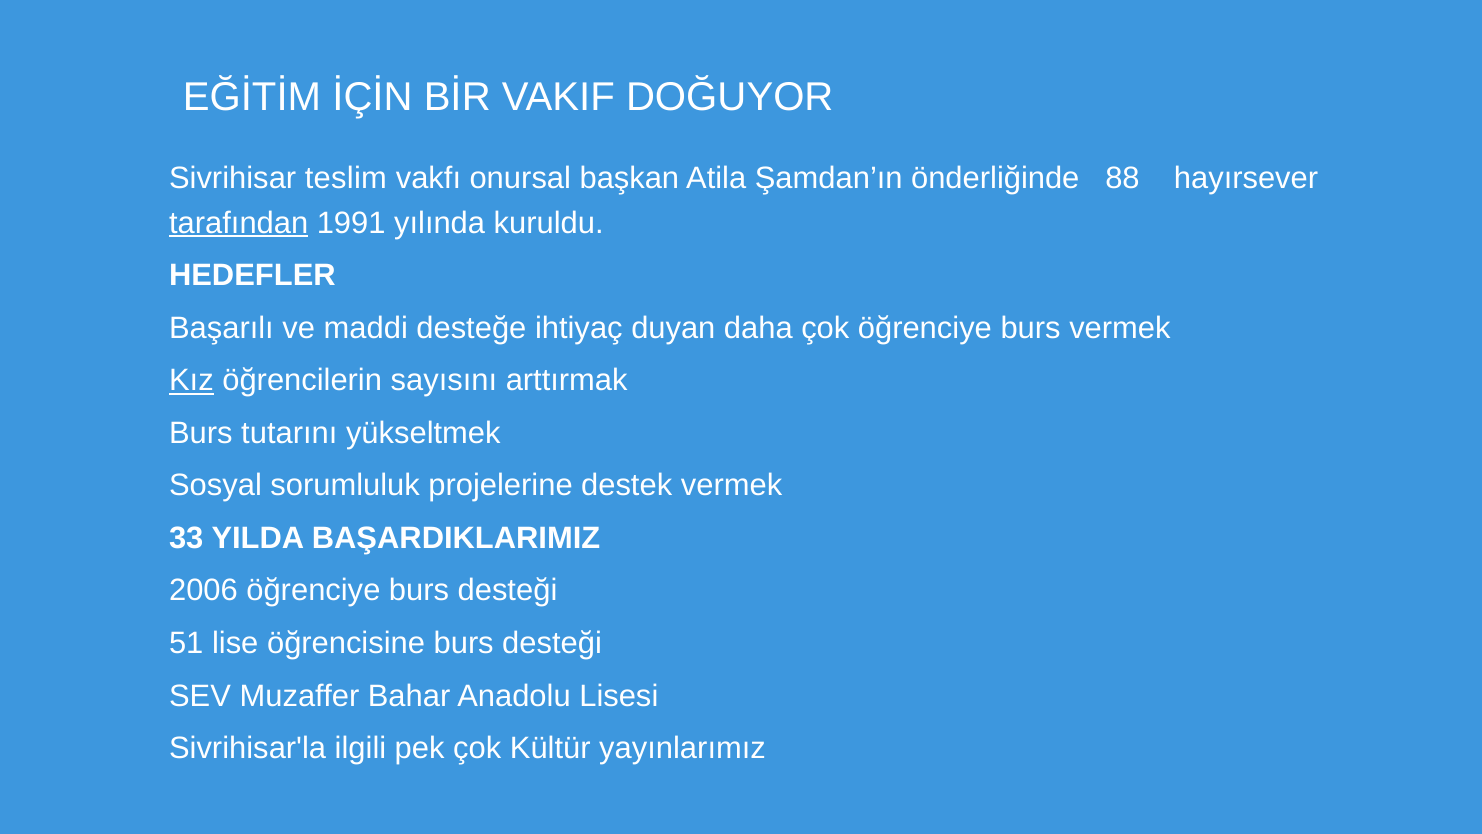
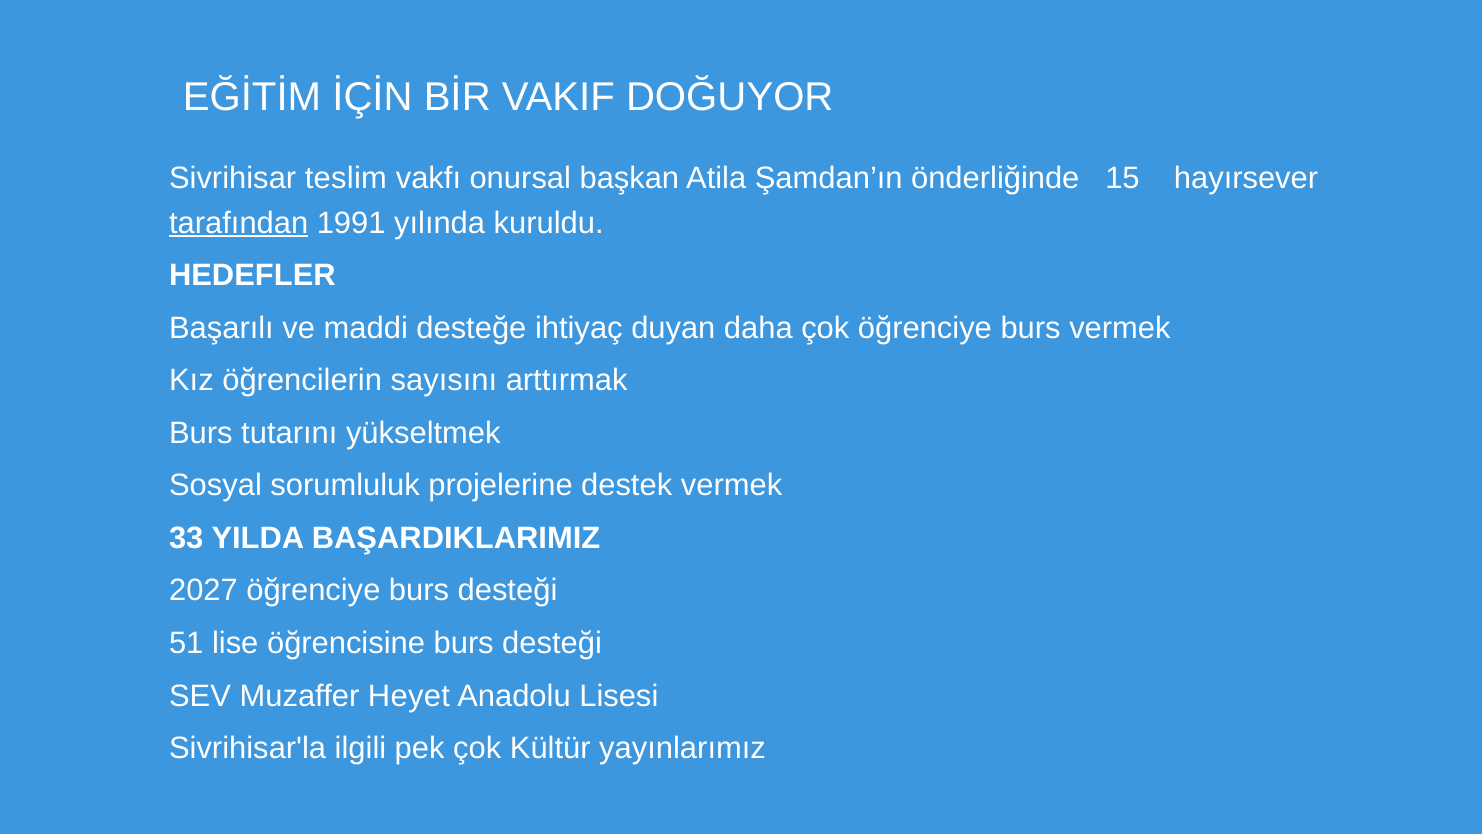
88: 88 -> 15
Kız underline: present -> none
2006: 2006 -> 2027
Bahar: Bahar -> Heyet
